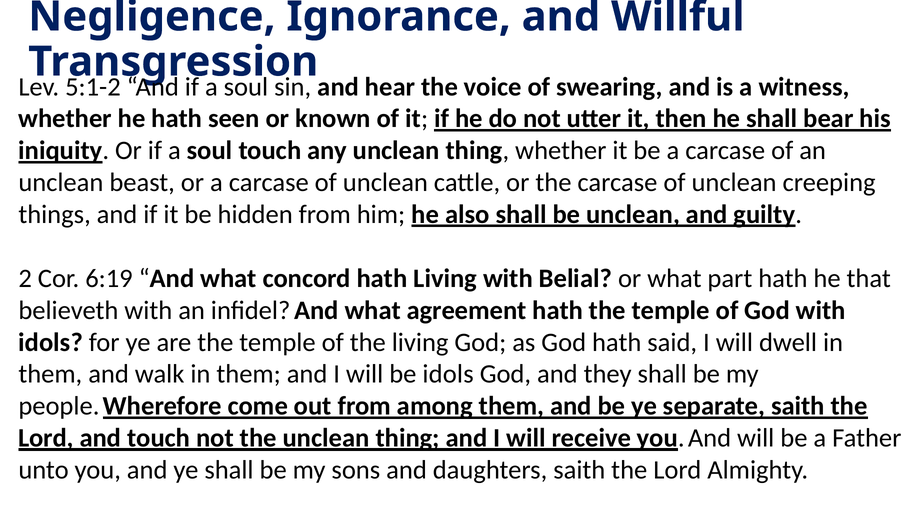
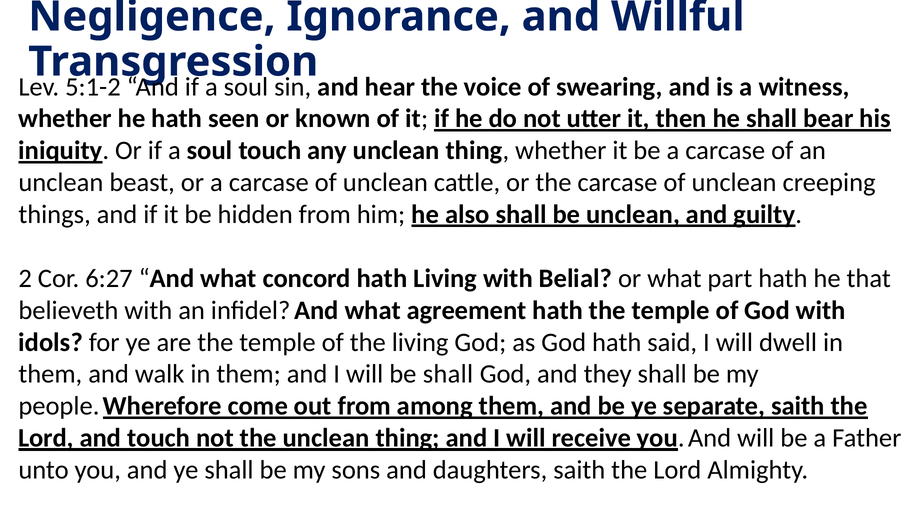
6:19: 6:19 -> 6:27
be idols: idols -> shall
